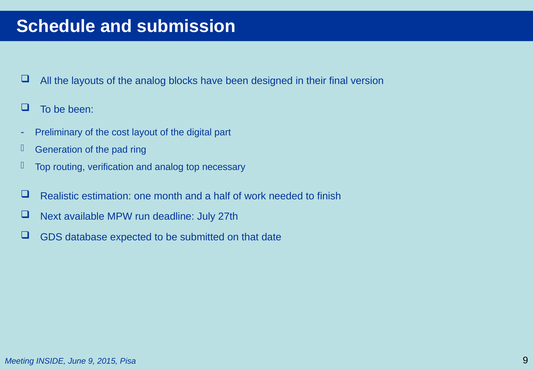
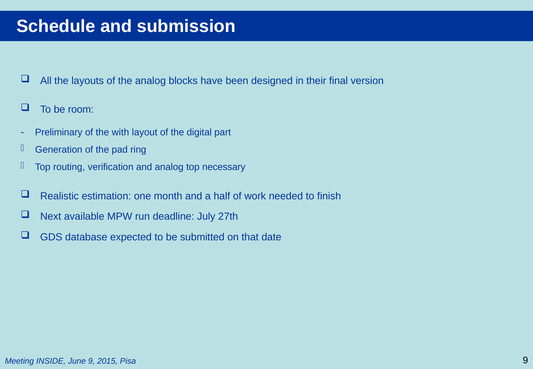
be been: been -> room
cost: cost -> with
